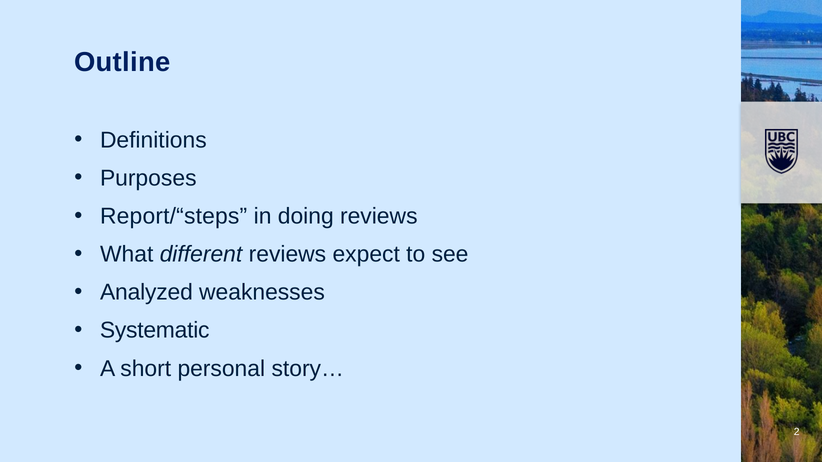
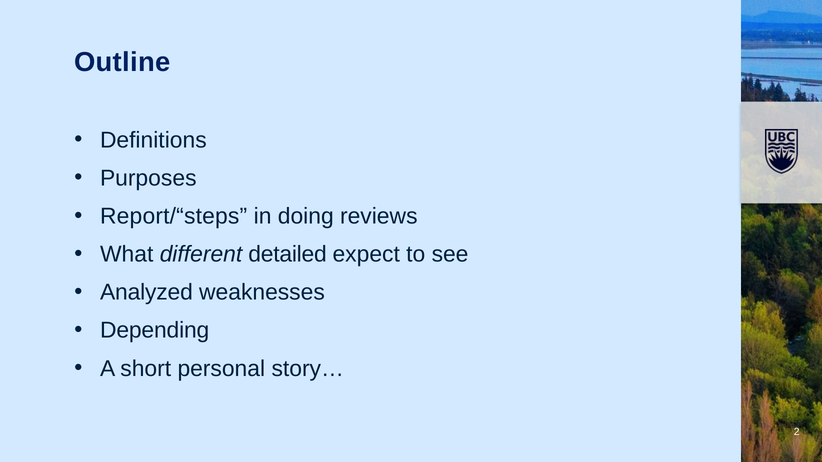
different reviews: reviews -> detailed
Systematic: Systematic -> Depending
